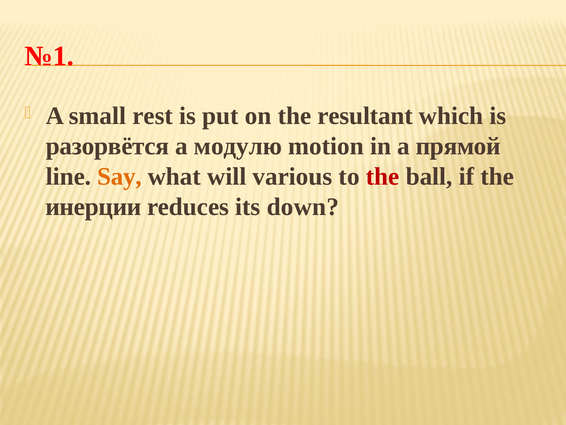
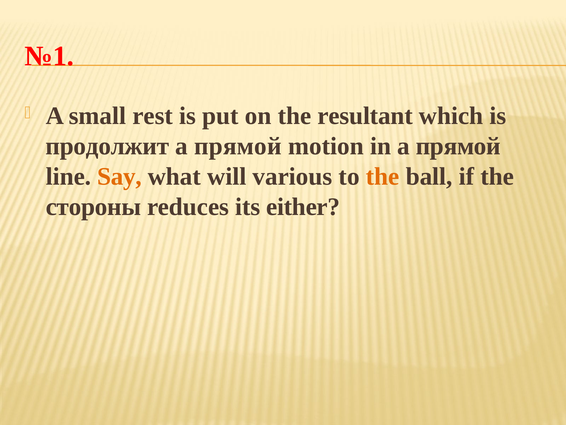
разорвётся: разорвётся -> продолжит
модулю at (238, 146): модулю -> прямой
the at (383, 176) colour: red -> orange
инерции: инерции -> стороны
down: down -> either
